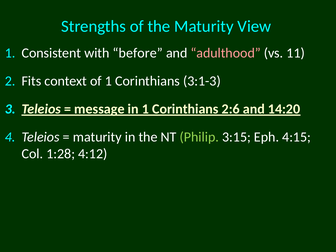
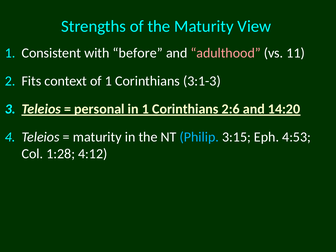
message: message -> personal
Philip colour: light green -> light blue
4:15: 4:15 -> 4:53
